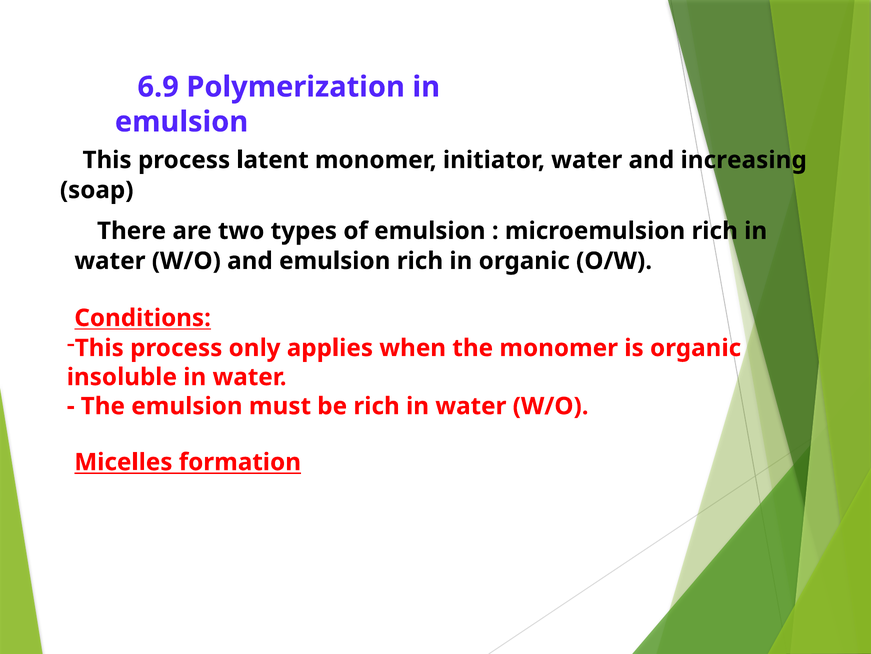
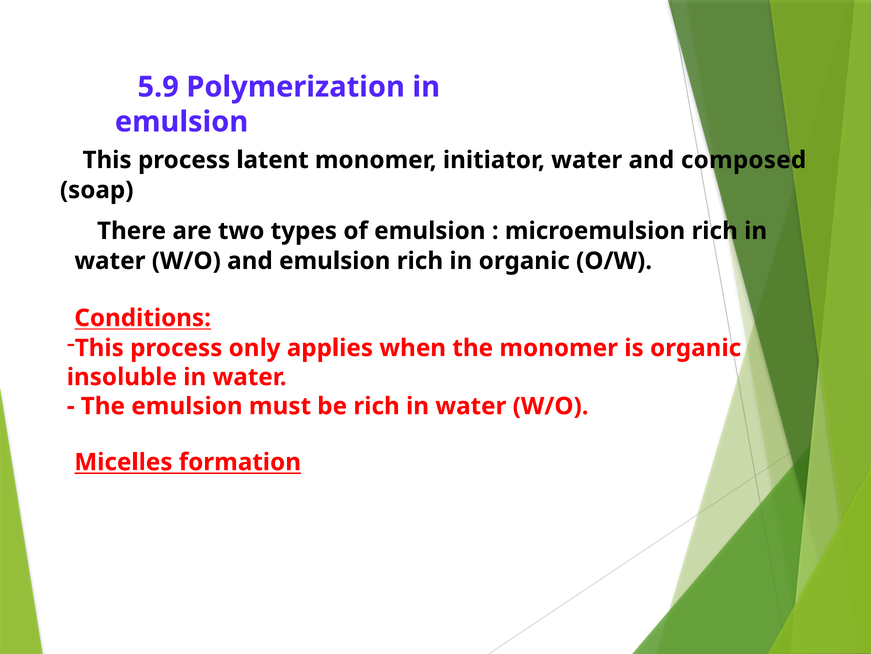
6.9: 6.9 -> 5.9
increasing: increasing -> composed
